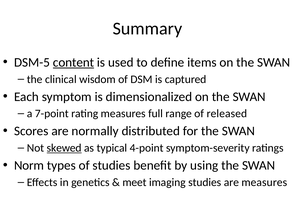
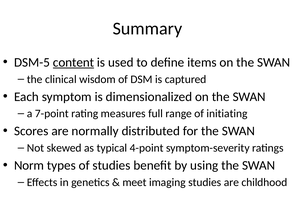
released: released -> initiating
skewed underline: present -> none
are measures: measures -> childhood
